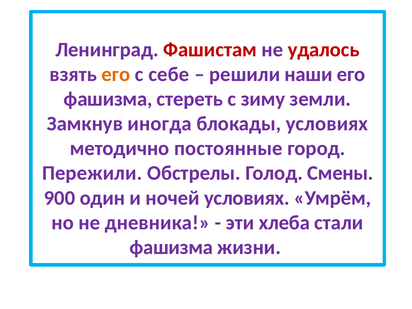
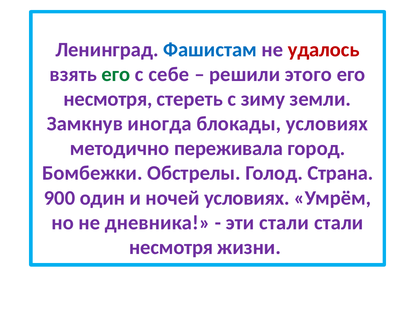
Фашистам colour: red -> blue
его at (116, 74) colour: orange -> green
наши: наши -> этого
фашизма at (108, 99): фашизма -> несмотря
постоянные: постоянные -> переживала
Пережили: Пережили -> Бомбежки
Смены: Смены -> Страна
эти хлеба: хлеба -> стали
фашизма at (171, 247): фашизма -> несмотря
